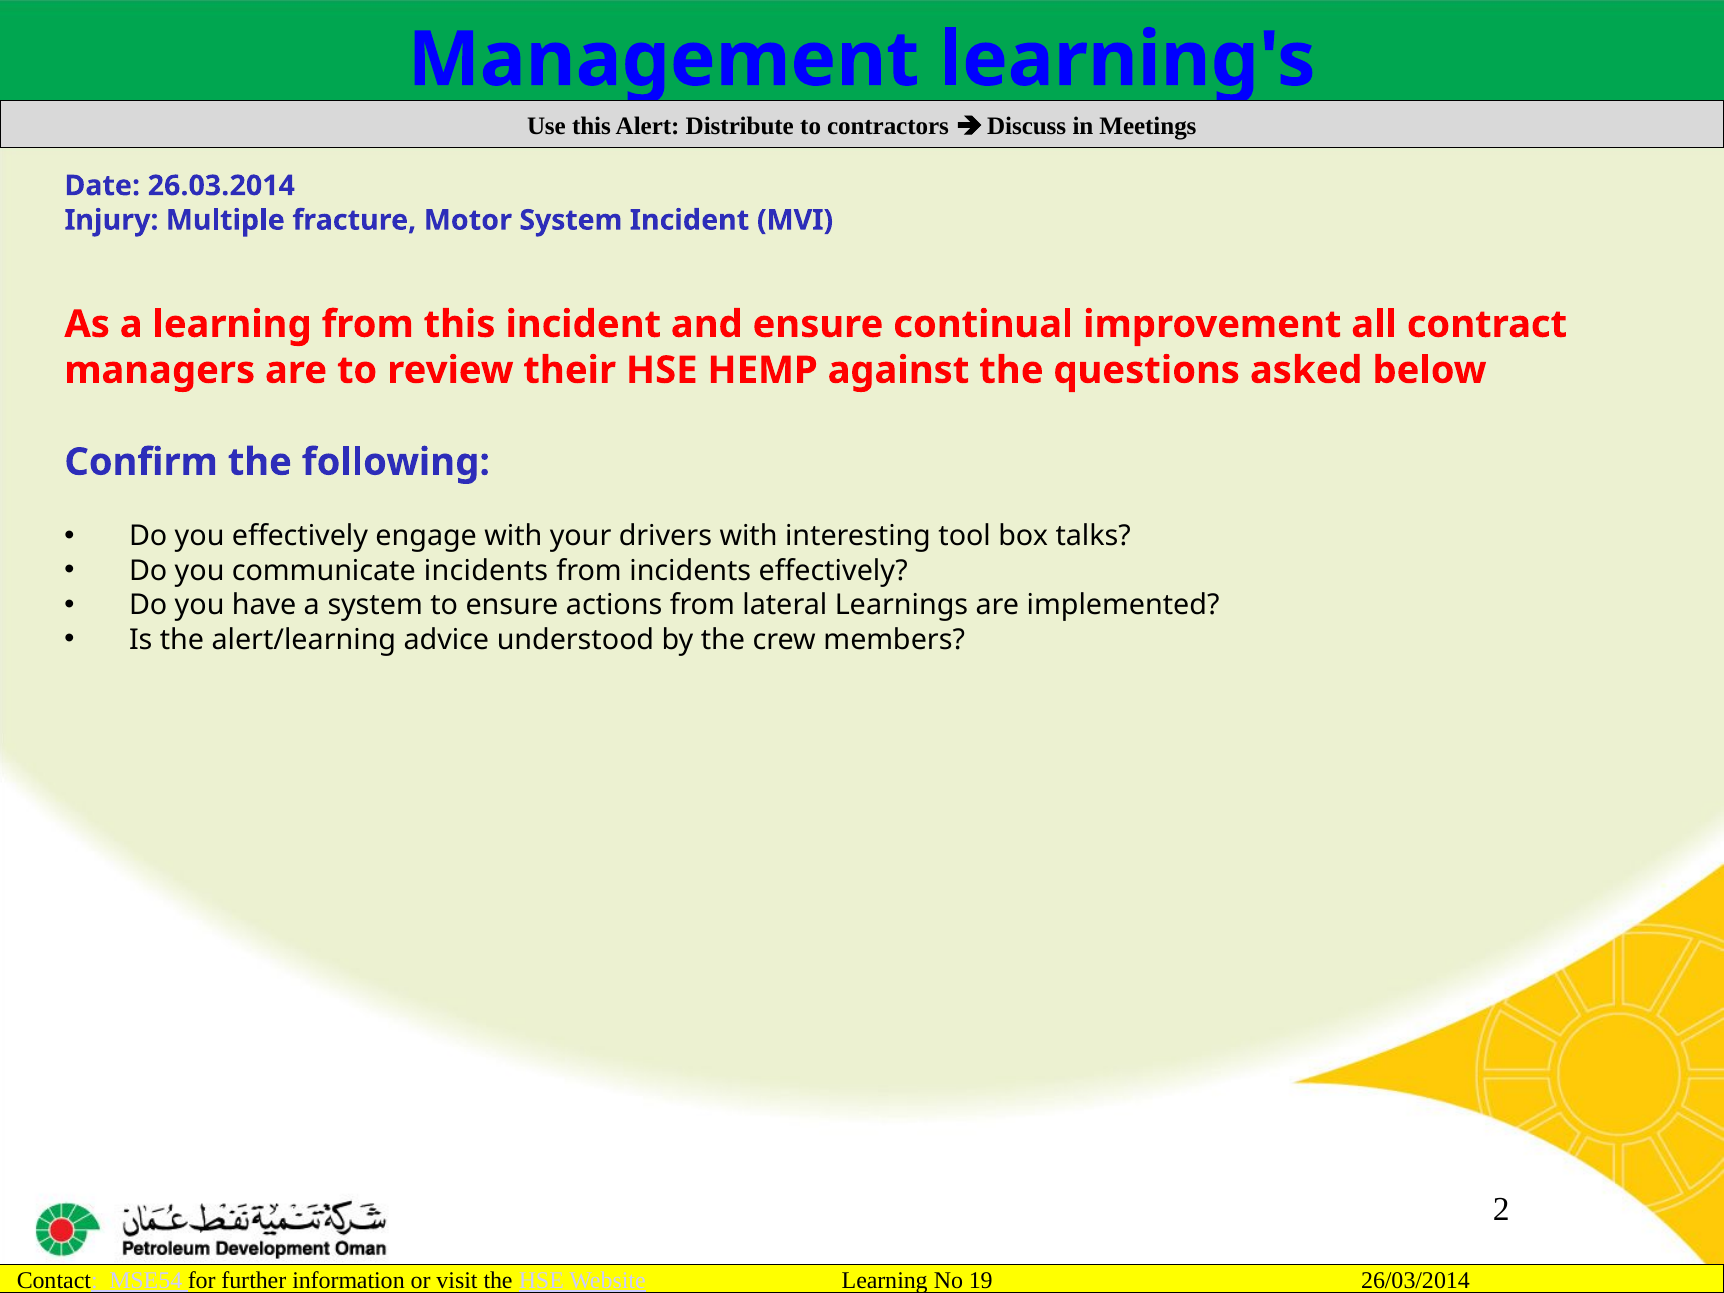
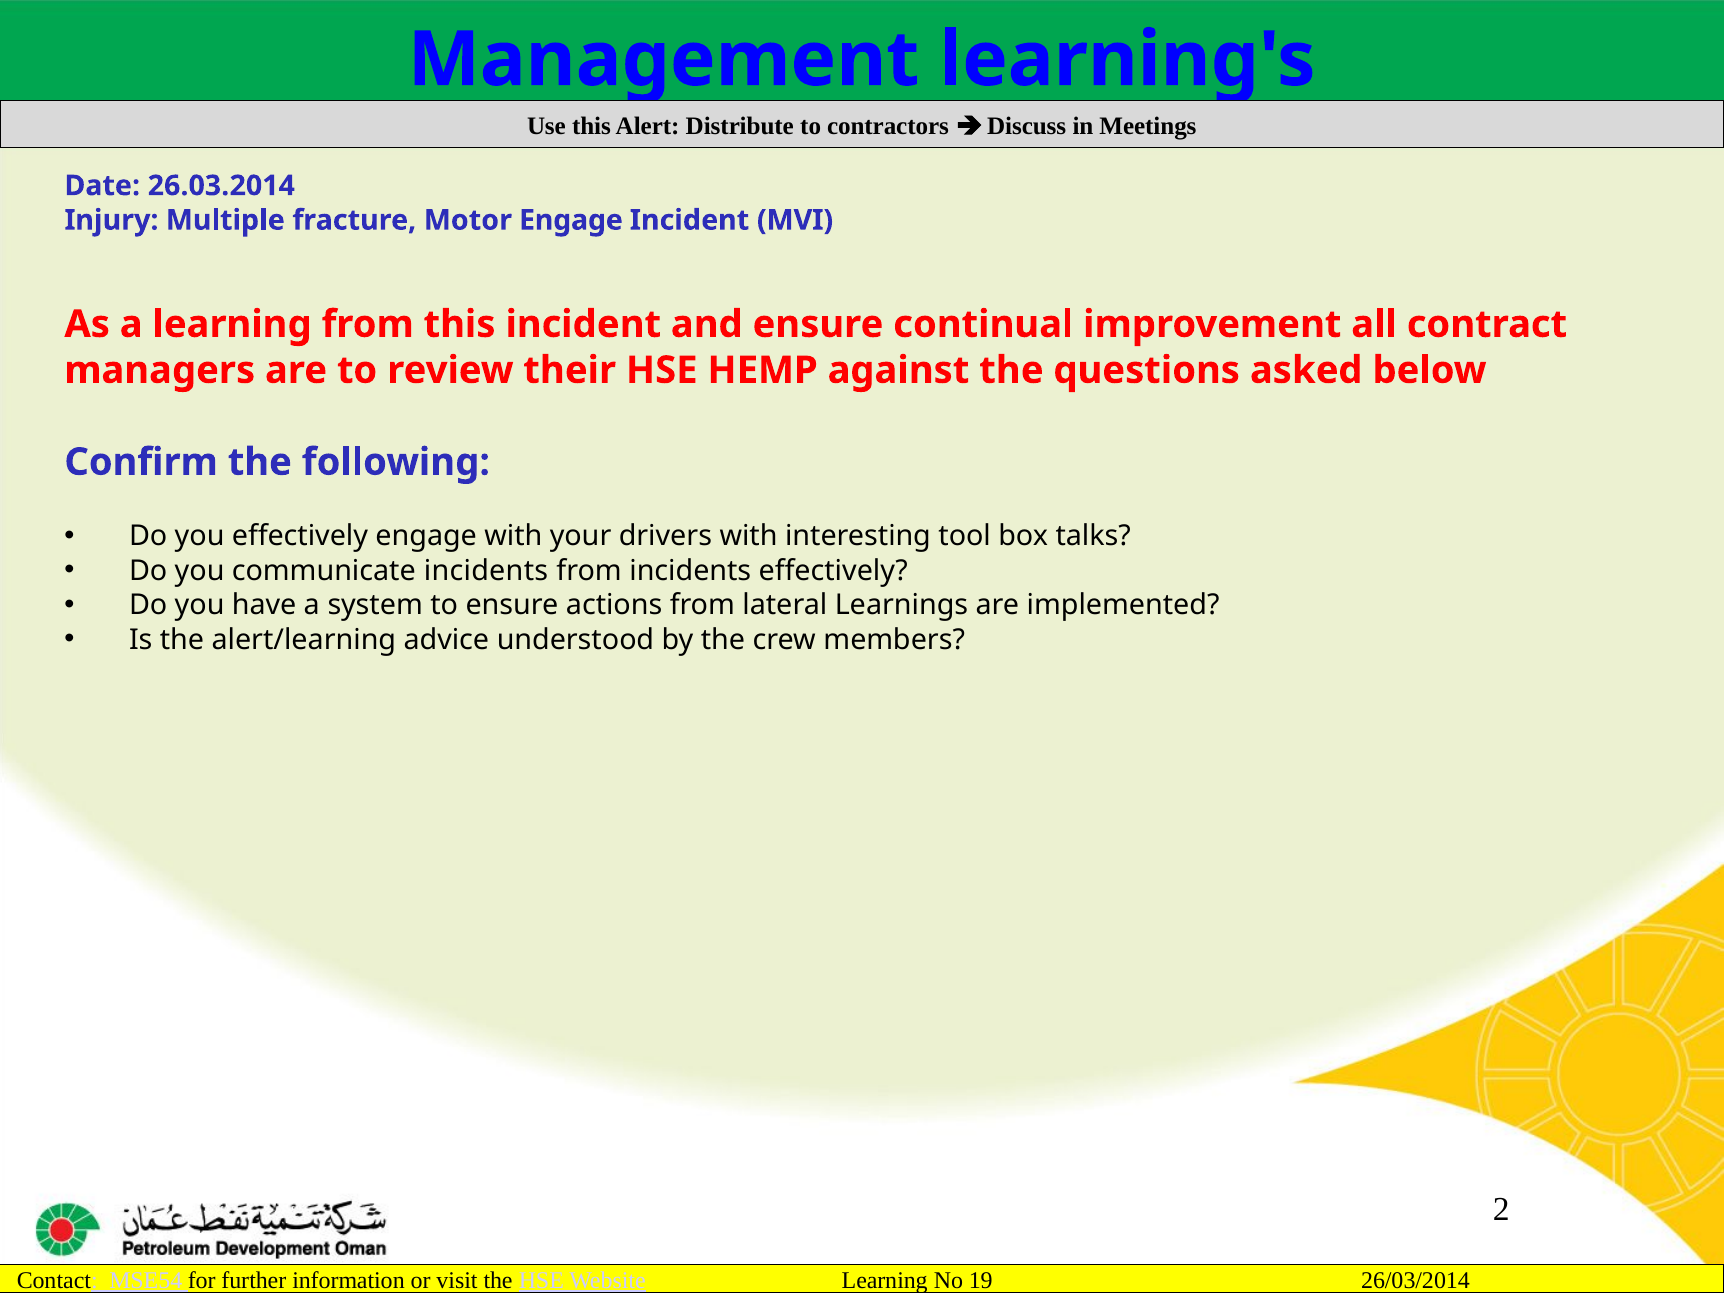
Motor System: System -> Engage
